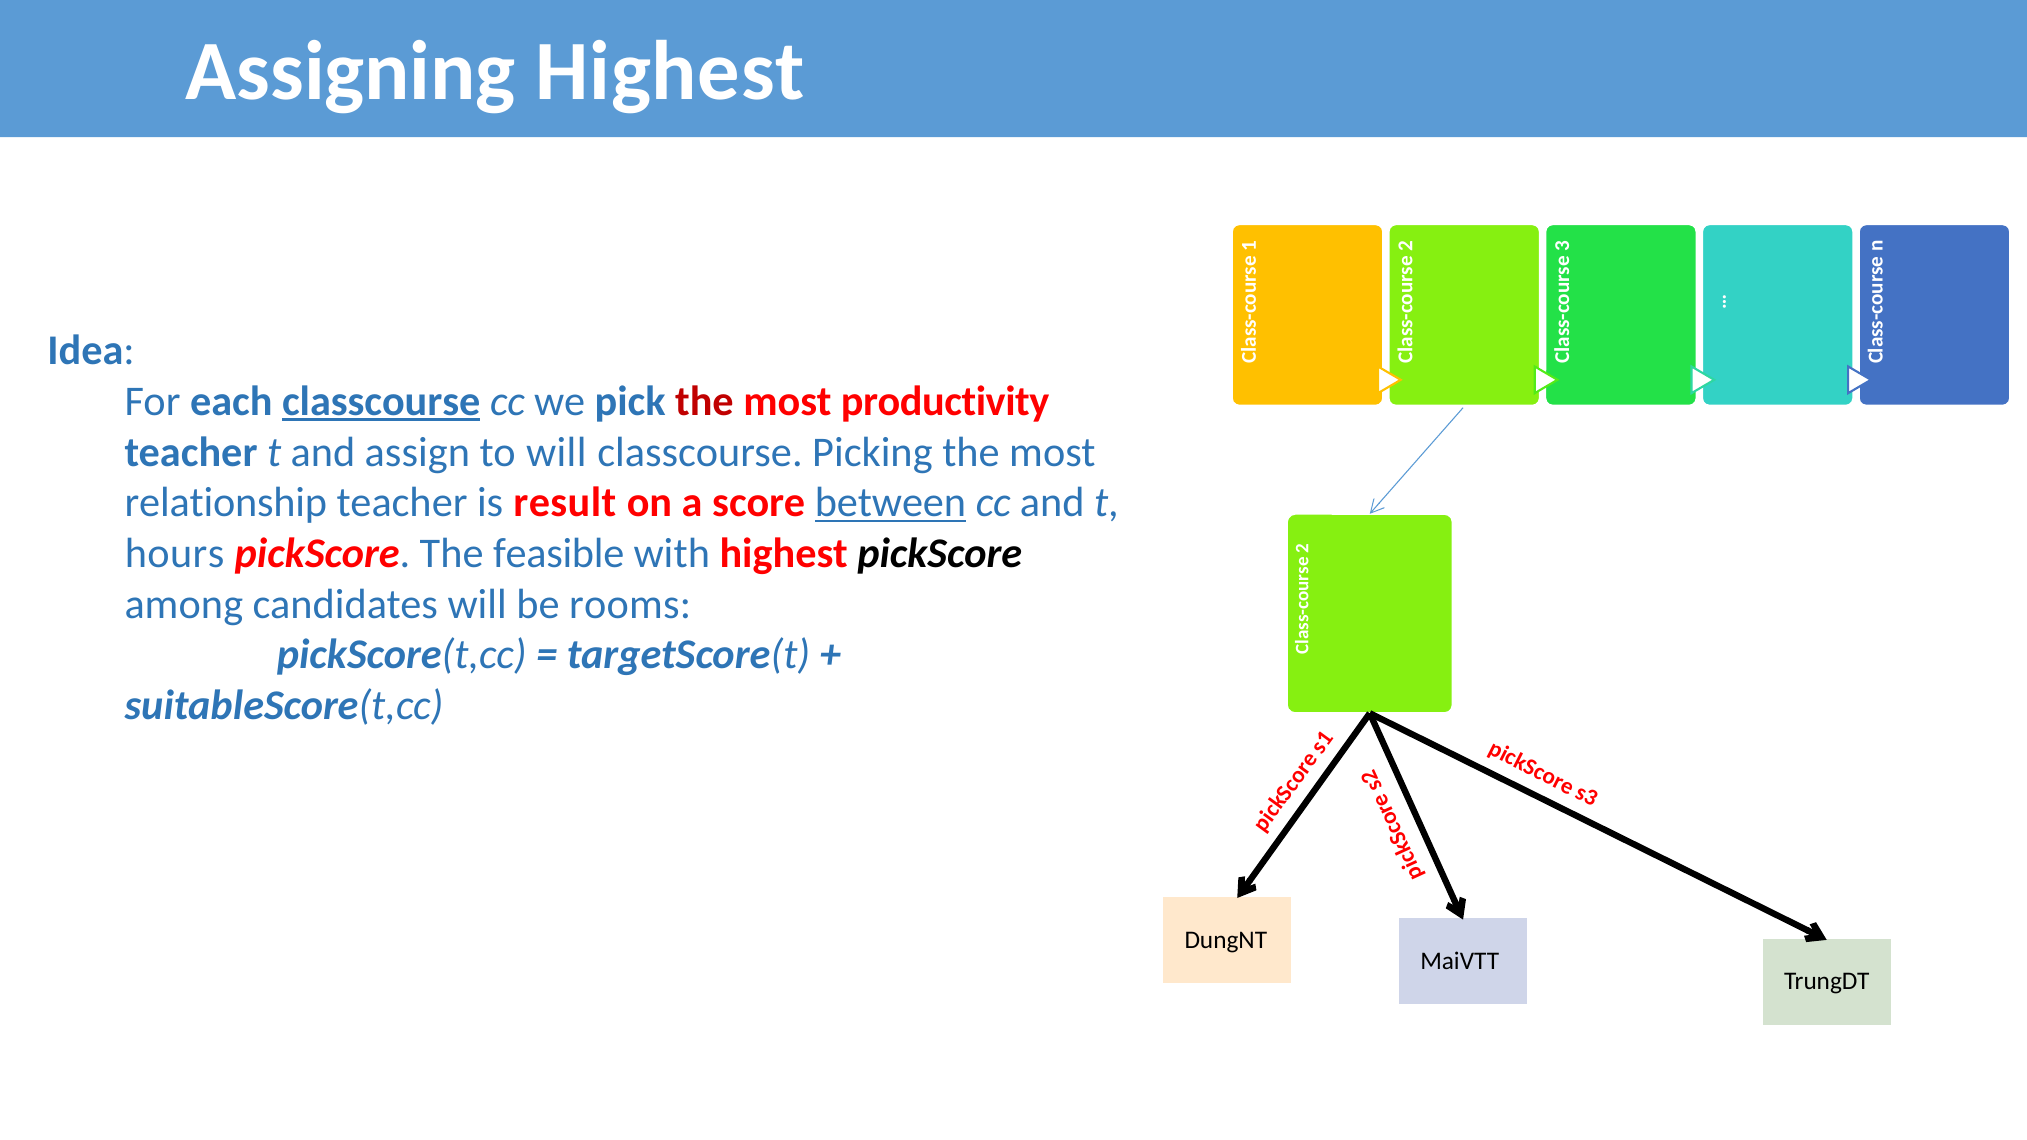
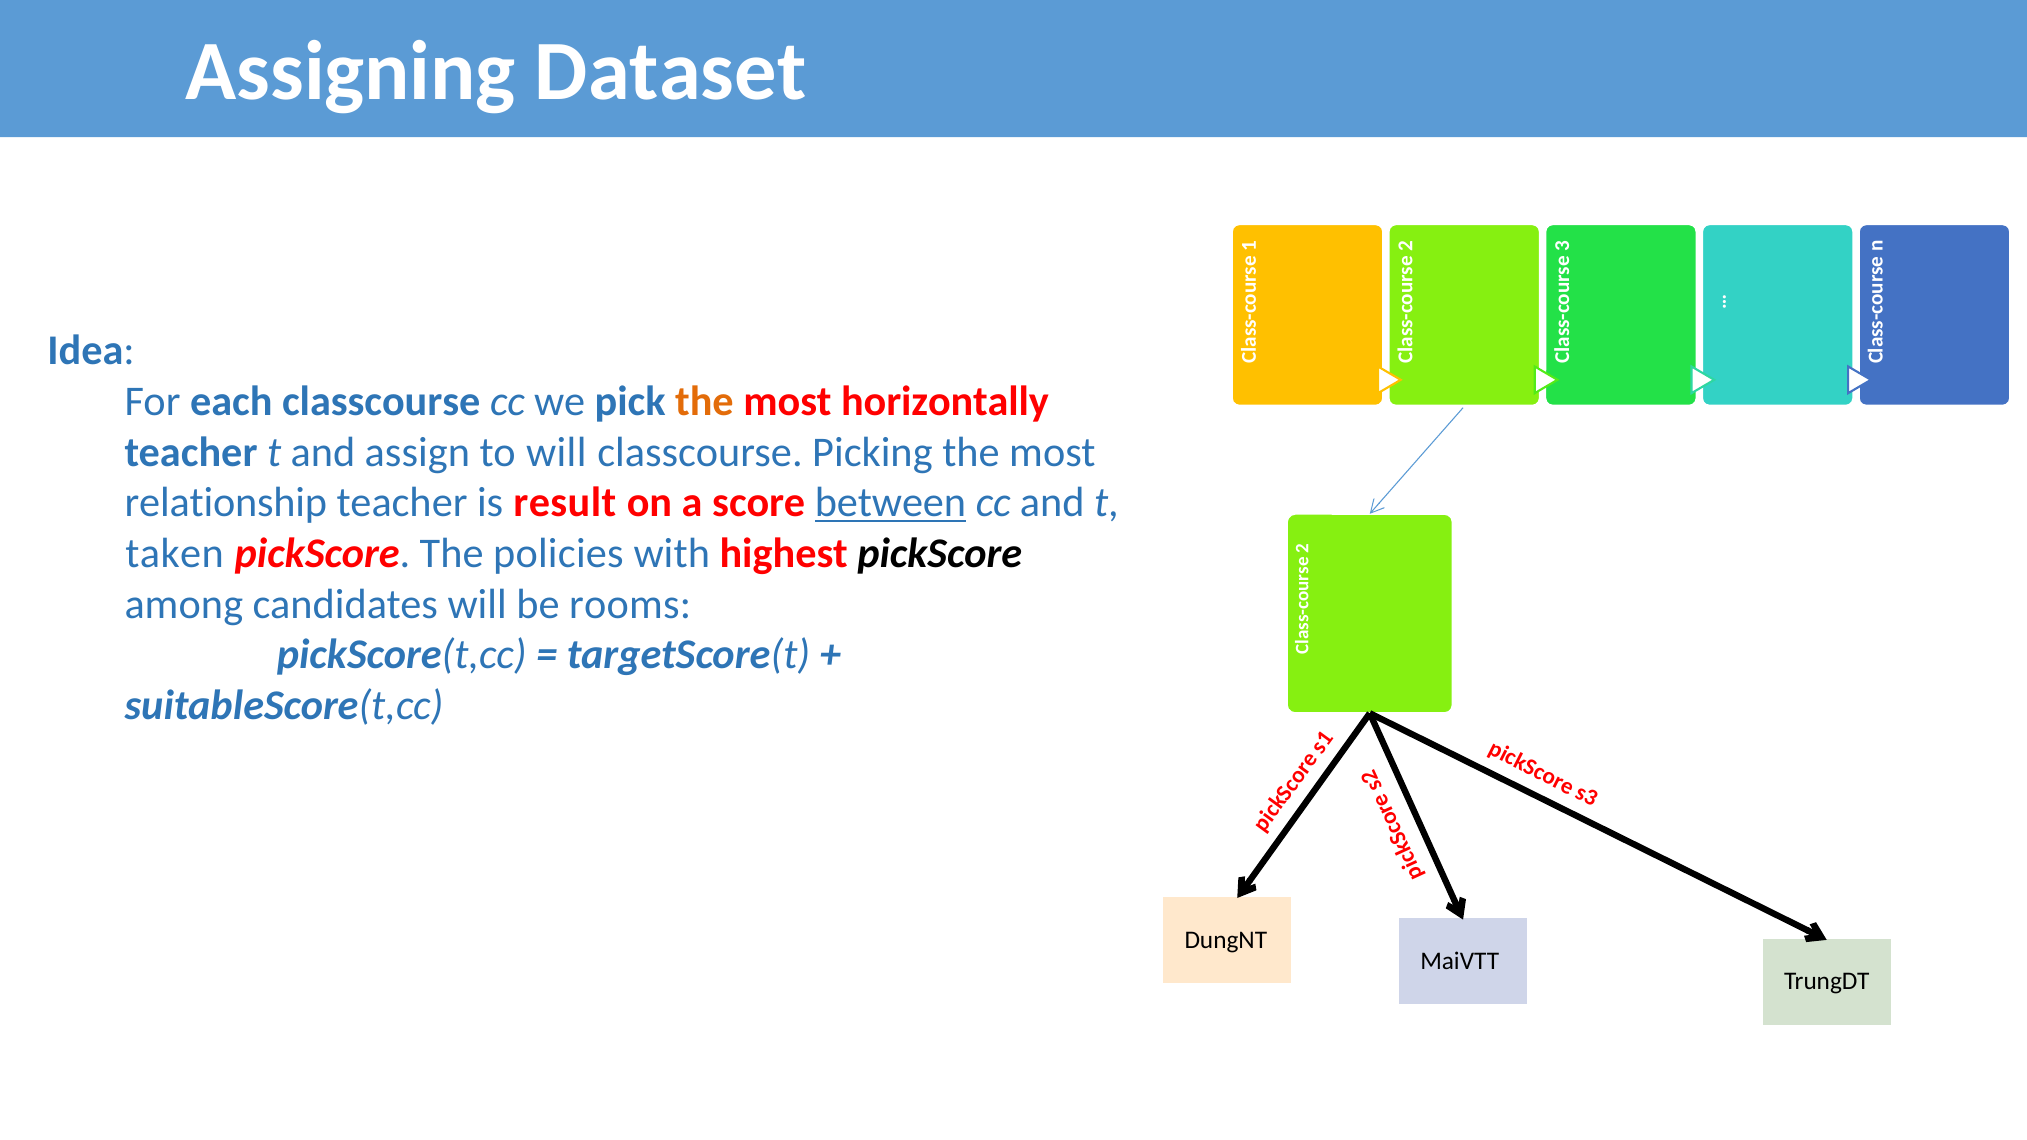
Assigning Highest: Highest -> Dataset
classcourse at (381, 401) underline: present -> none
the at (704, 401) colour: red -> orange
productivity: productivity -> horizontally
hours: hours -> taken
feasible: feasible -> policies
